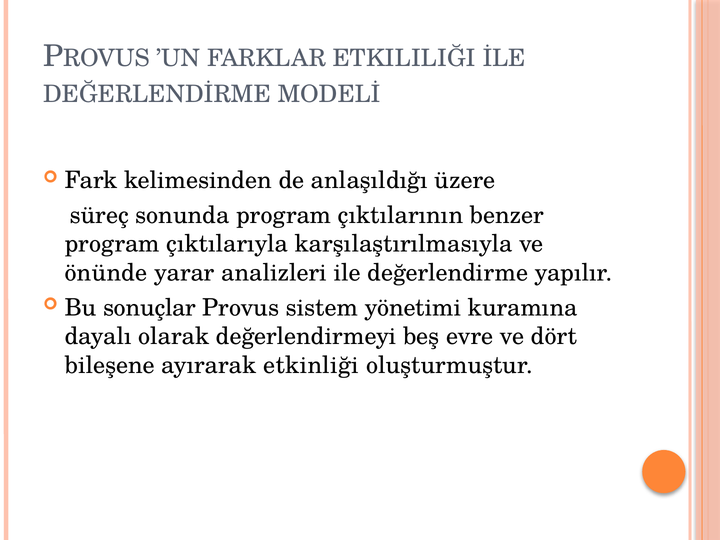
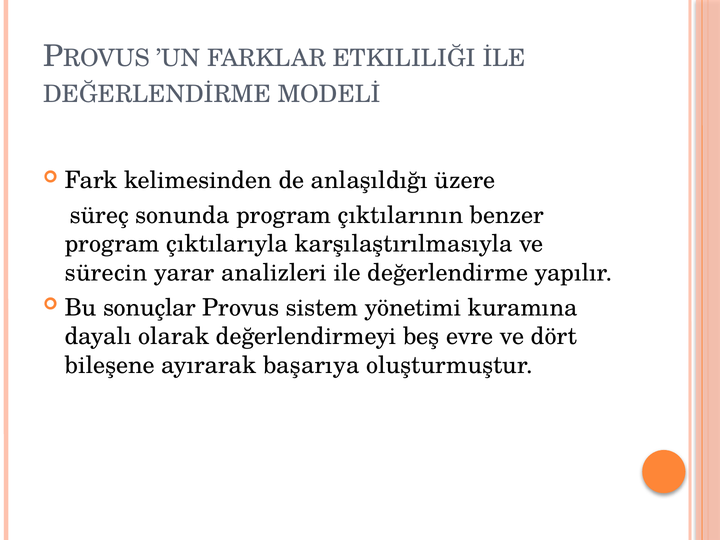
önünde: önünde -> sürecin
etkinliği: etkinliği -> başarıya
